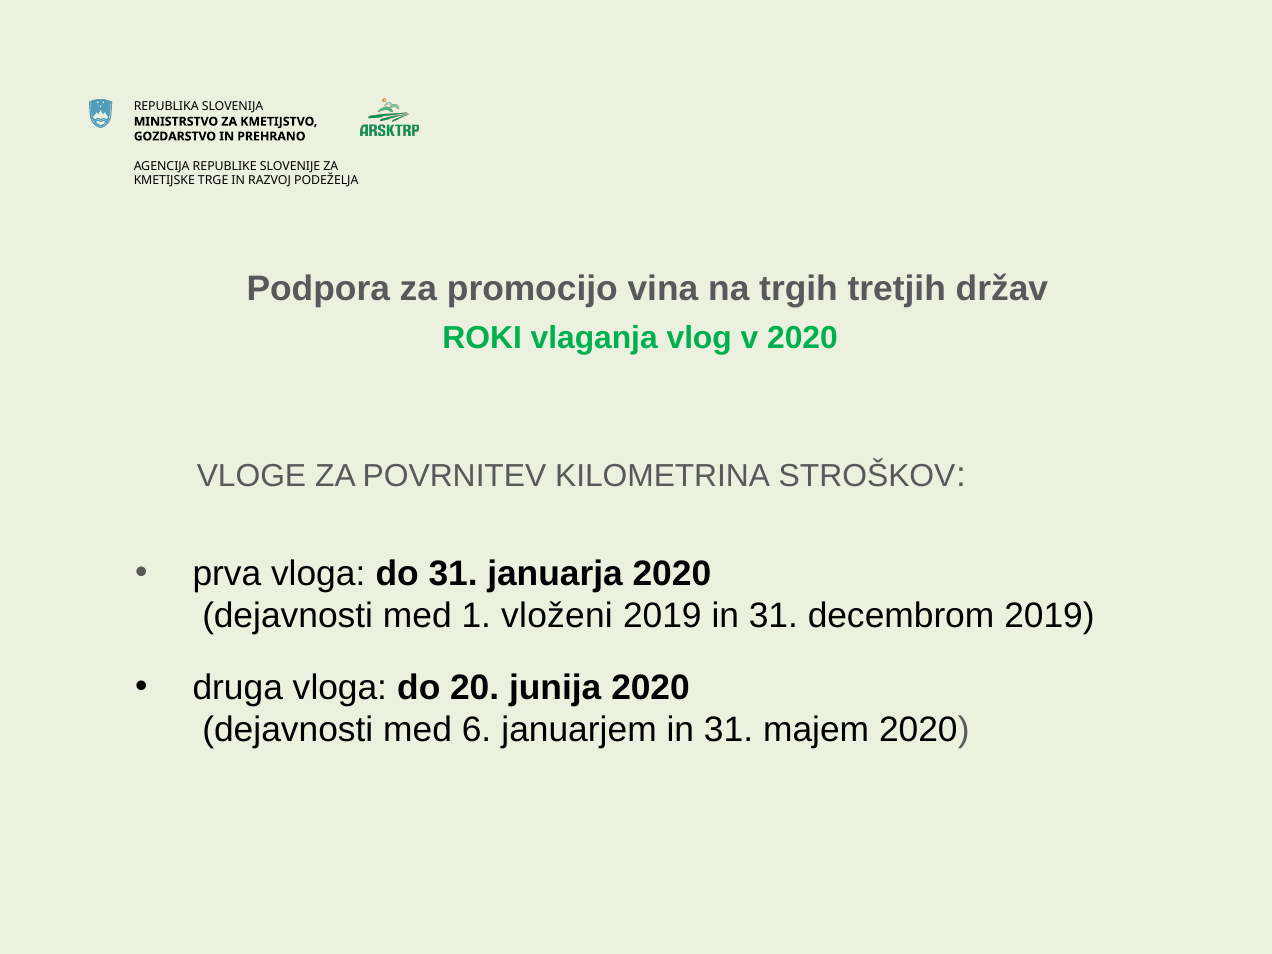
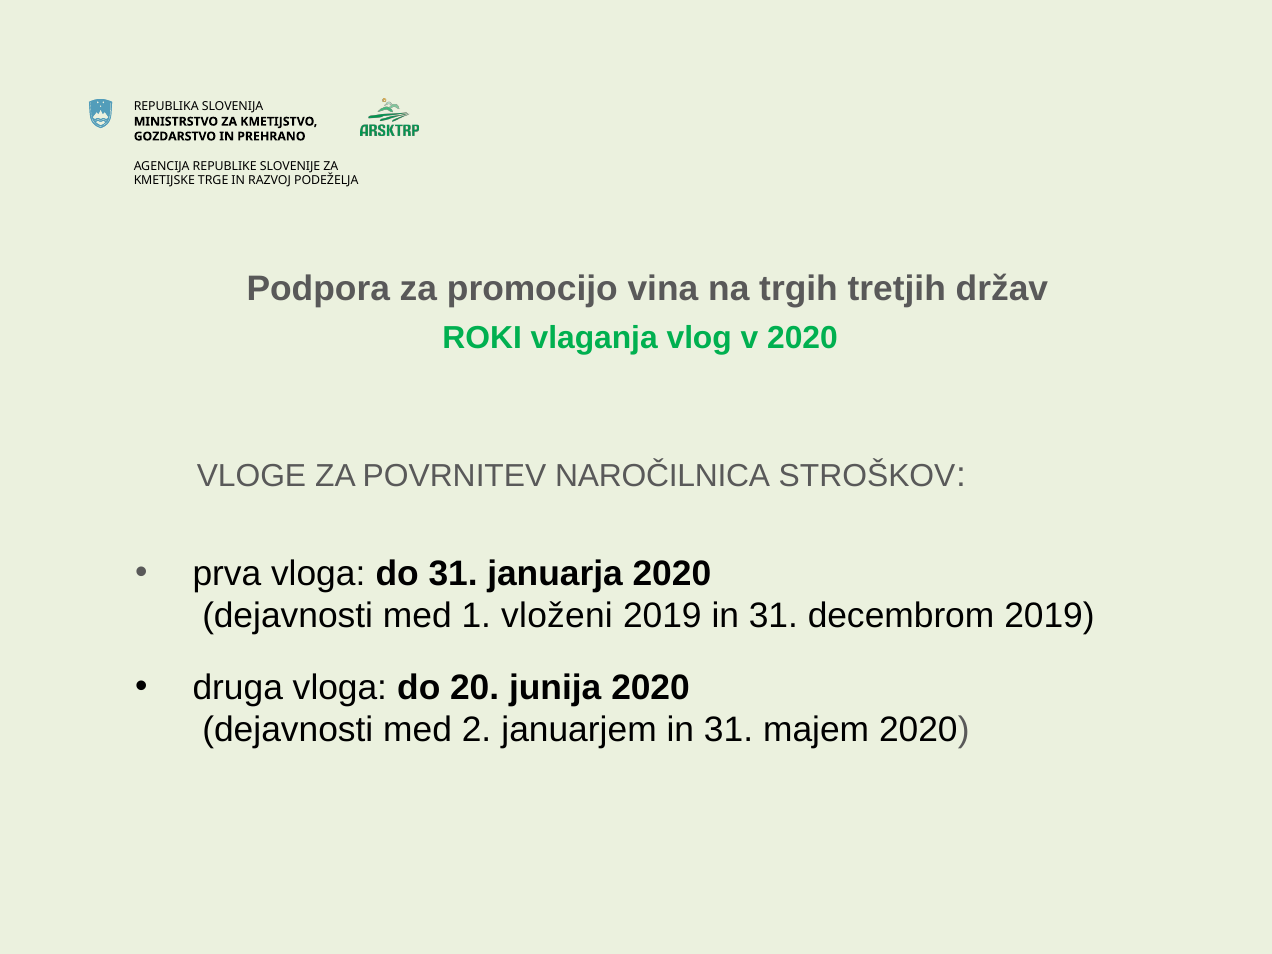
KILOMETRINA: KILOMETRINA -> NAROČILNICA
6: 6 -> 2
